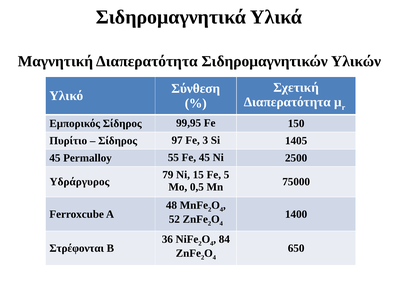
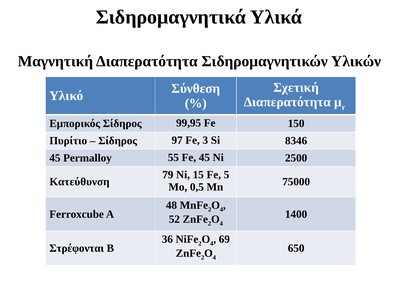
1405: 1405 -> 8346
Υδράργυρος: Υδράργυρος -> Κατεύθυνση
84: 84 -> 69
